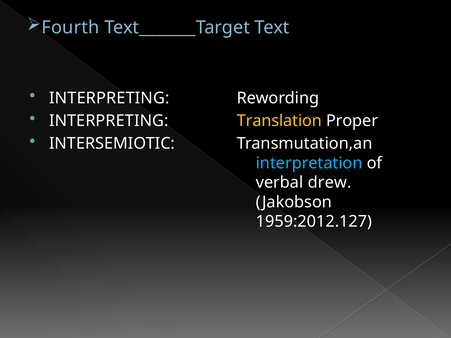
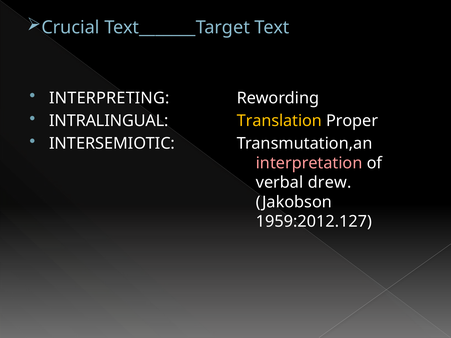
Fourth: Fourth -> Crucial
INTERPRETING at (109, 121): INTERPRETING -> INTRALINGUAL
interpretation colour: light blue -> pink
